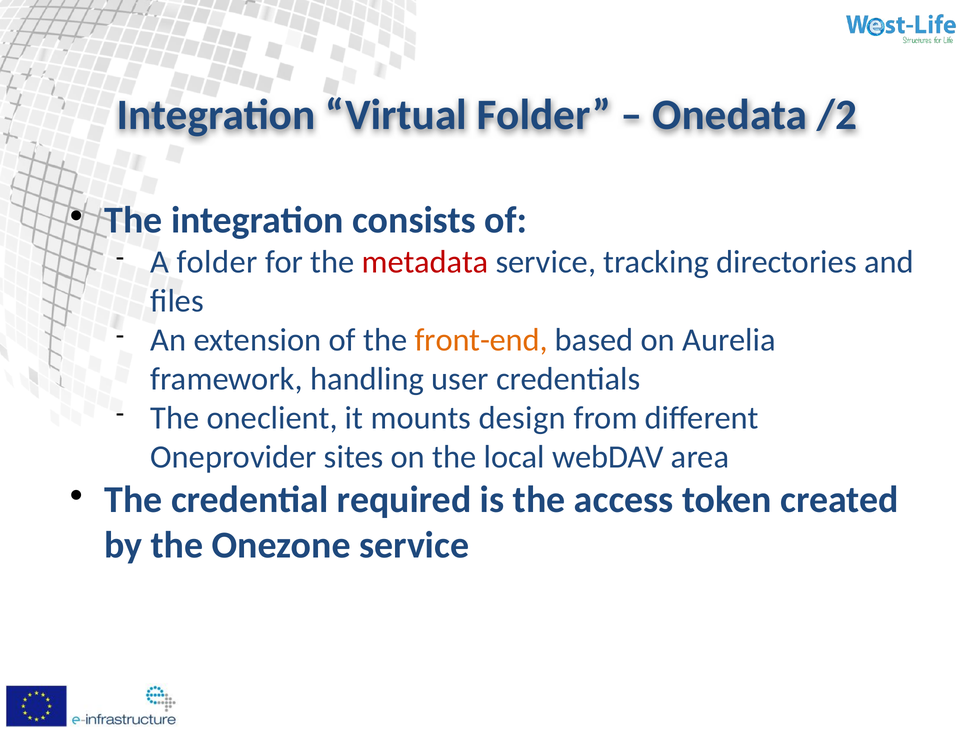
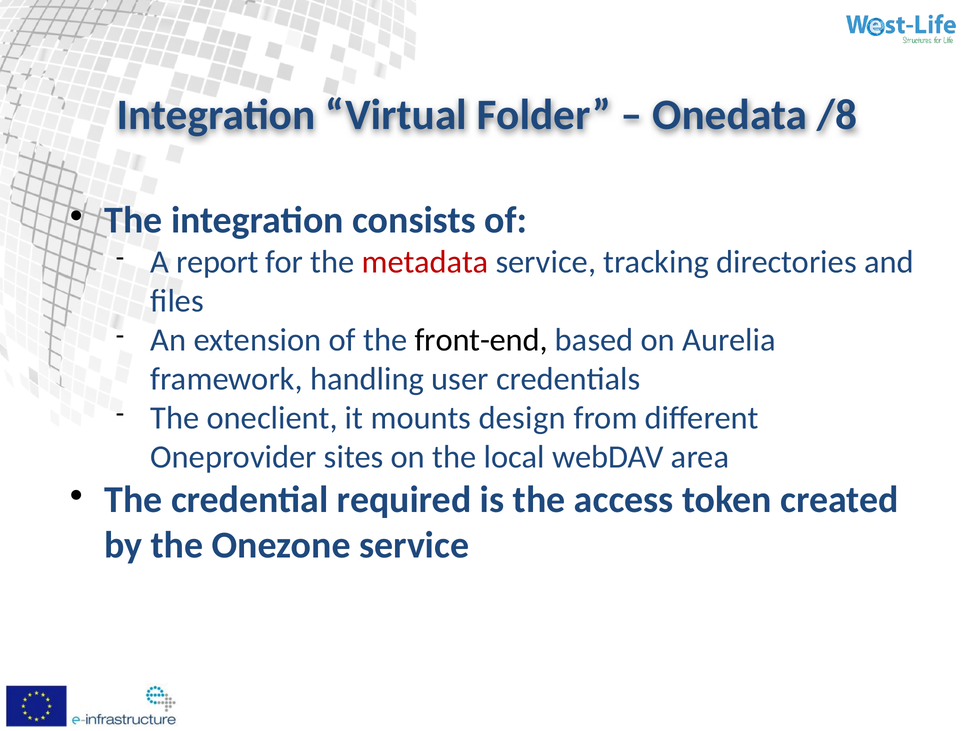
/2: /2 -> /8
A folder: folder -> report
front-end colour: orange -> black
